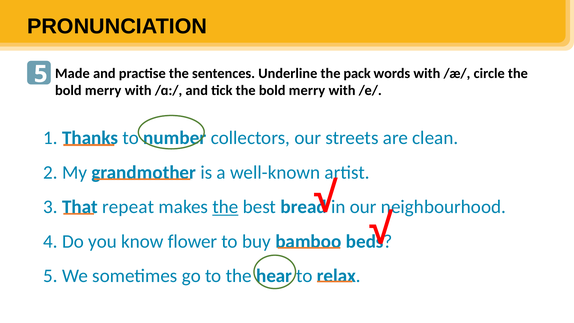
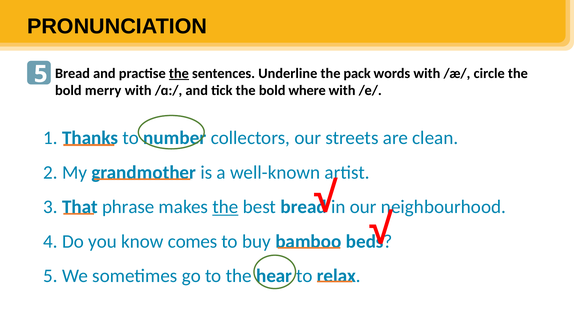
Made at (72, 73): Made -> Bread
the at (179, 73) underline: none -> present
tick the bold merry: merry -> where
repeat: repeat -> phrase
flower: flower -> comes
